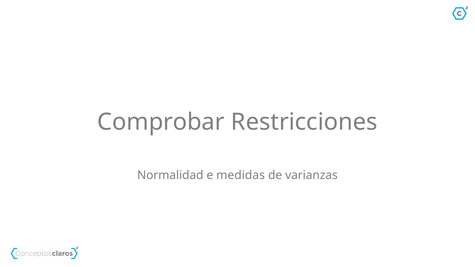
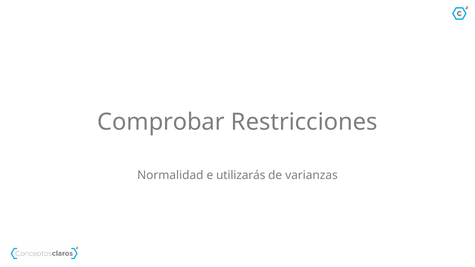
medidas: medidas -> utilizarás
